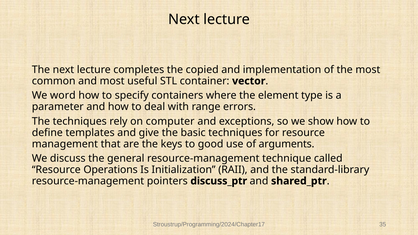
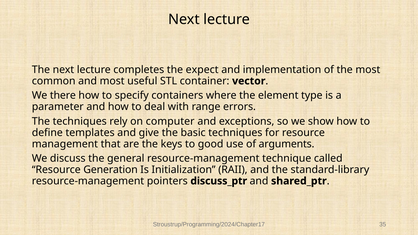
copied: copied -> expect
word: word -> there
Operations: Operations -> Generation
